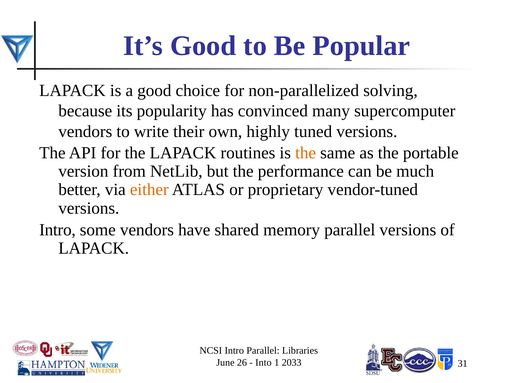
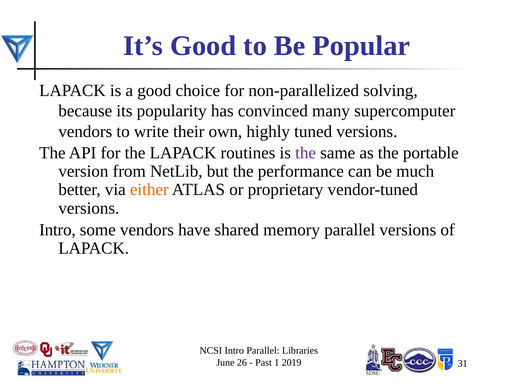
the at (306, 153) colour: orange -> purple
Into: Into -> Past
2033: 2033 -> 2019
